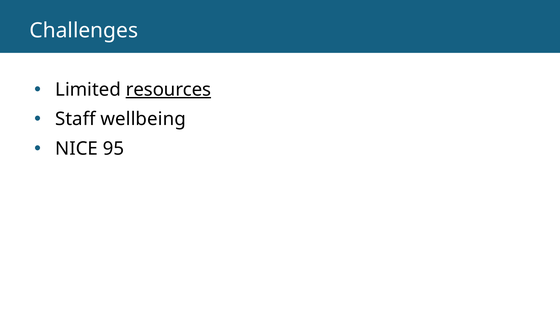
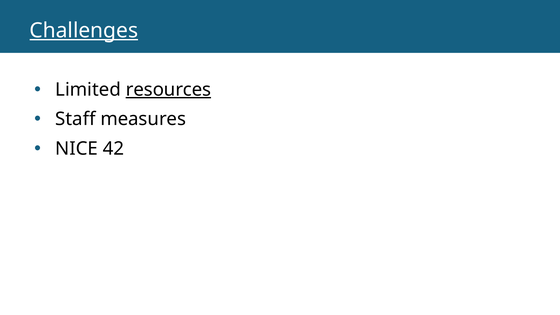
Challenges underline: none -> present
wellbeing: wellbeing -> measures
95: 95 -> 42
